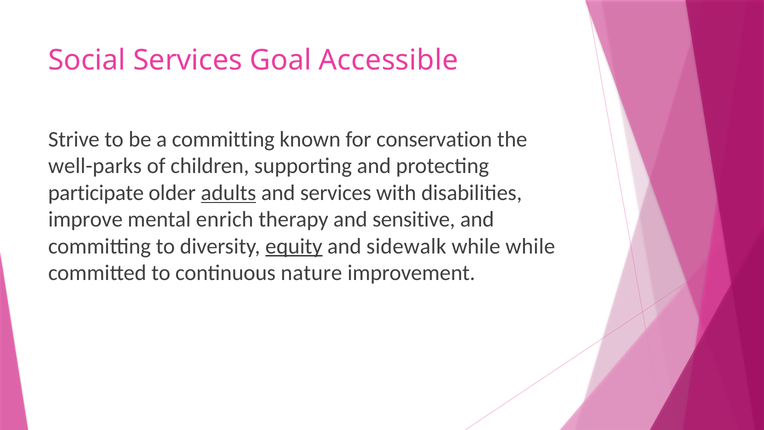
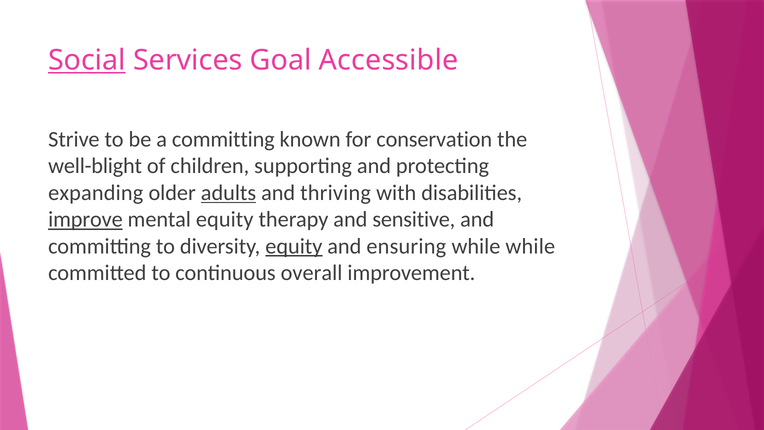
Social underline: none -> present
well-parks: well-parks -> well-blight
participate: participate -> expanding
and services: services -> thriving
improve underline: none -> present
mental enrich: enrich -> equity
sidewalk: sidewalk -> ensuring
nature: nature -> overall
